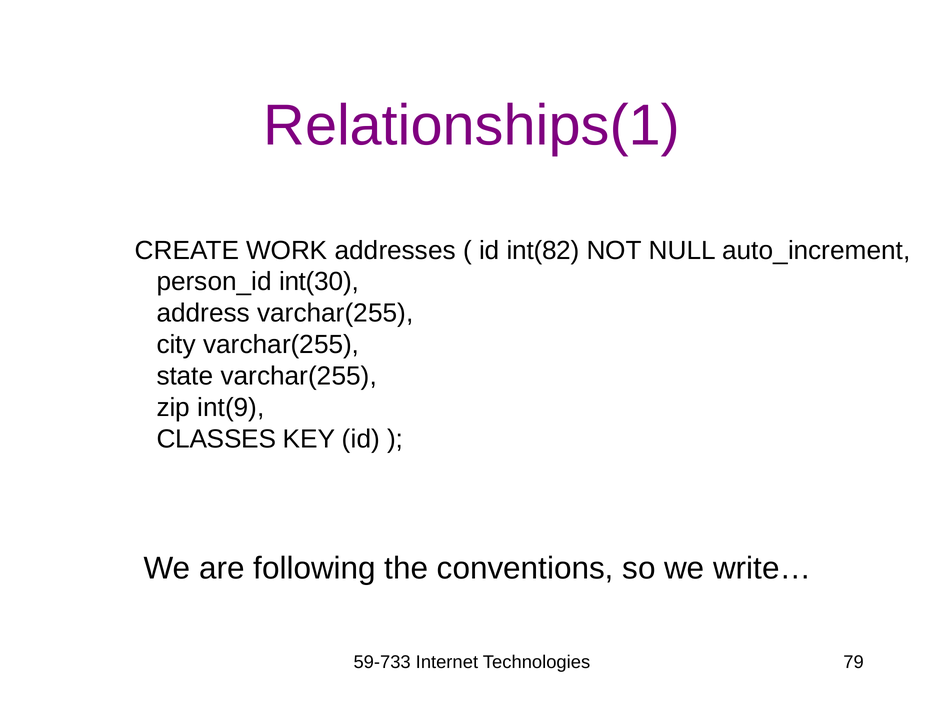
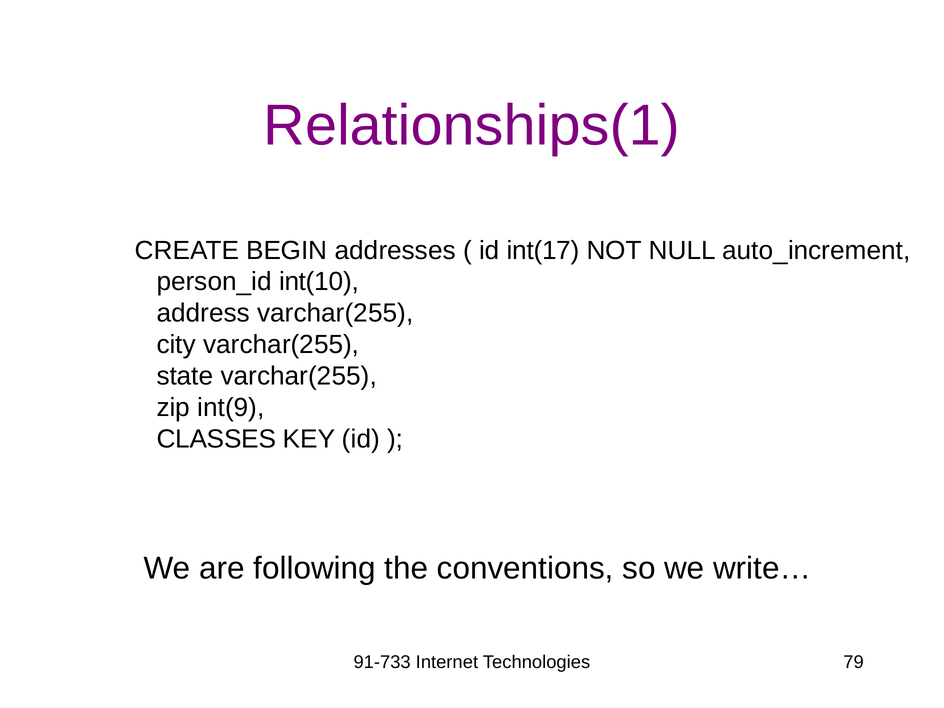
WORK: WORK -> BEGIN
int(82: int(82 -> int(17
int(30: int(30 -> int(10
59-733: 59-733 -> 91-733
